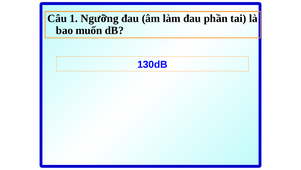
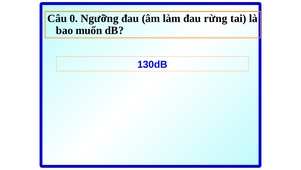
1: 1 -> 0
phần: phần -> rừng
